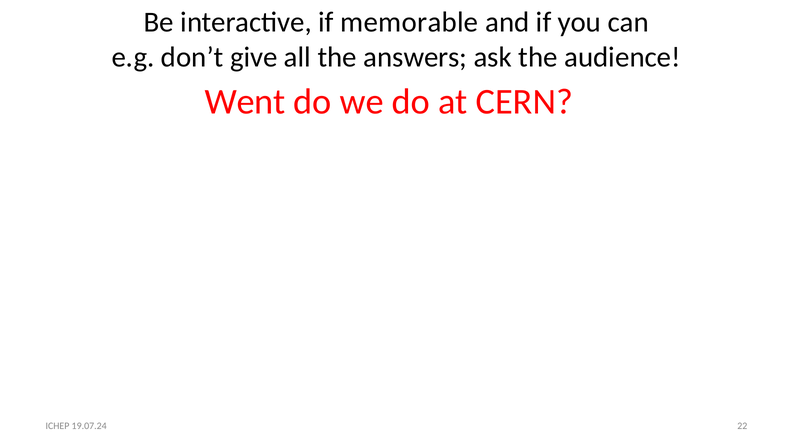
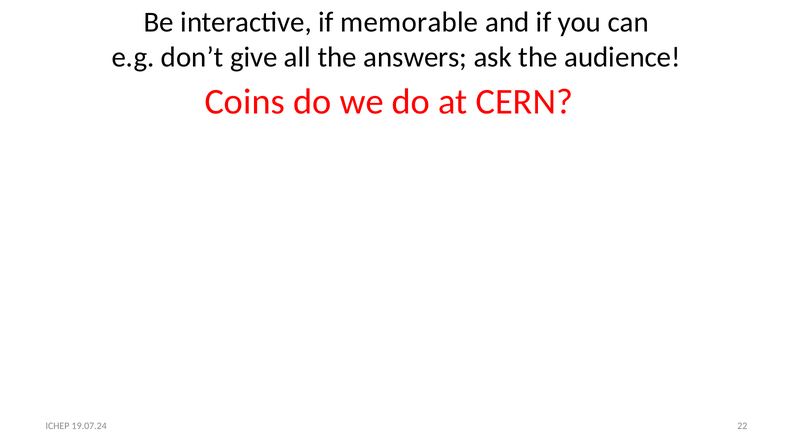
Went: Went -> Coins
